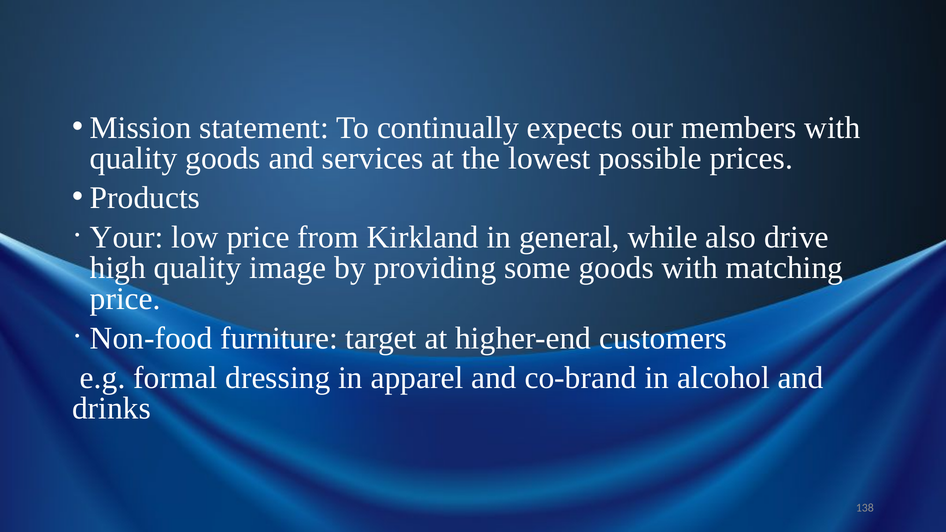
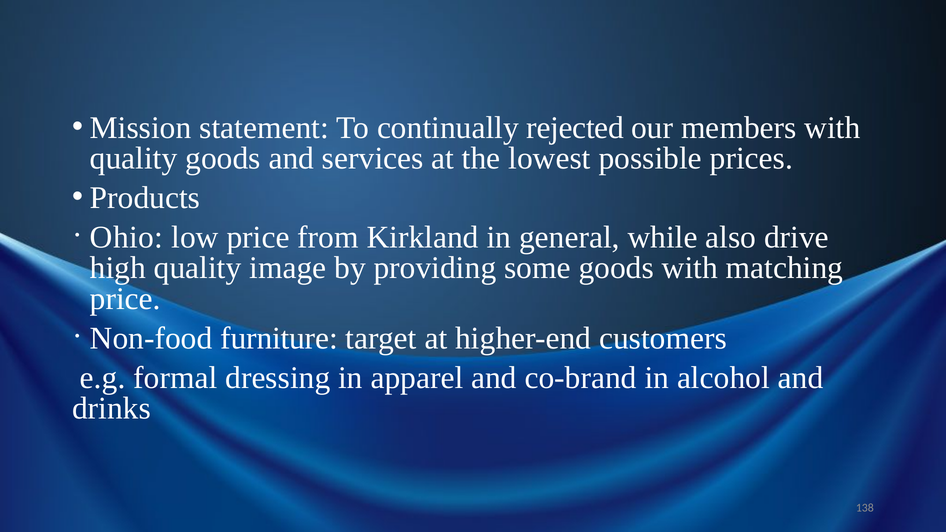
expects: expects -> rejected
Your: Your -> Ohio
